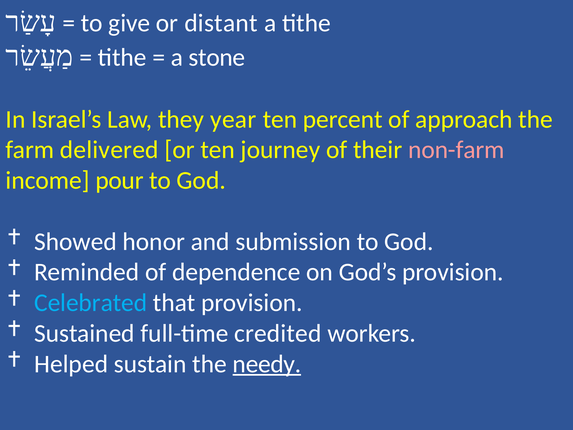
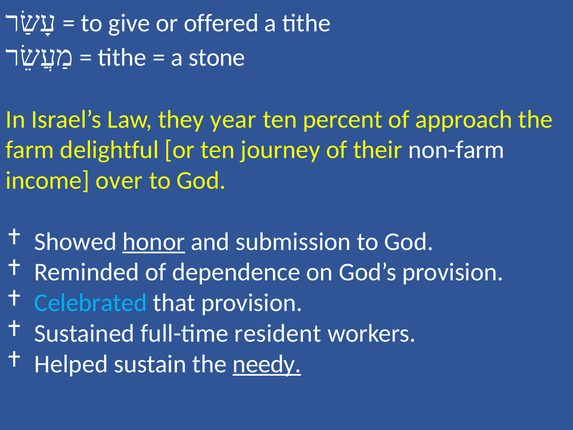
distant: distant -> offered
delivered: delivered -> delightful
non-farm colour: pink -> white
pour: pour -> over
honor underline: none -> present
credited: credited -> resident
